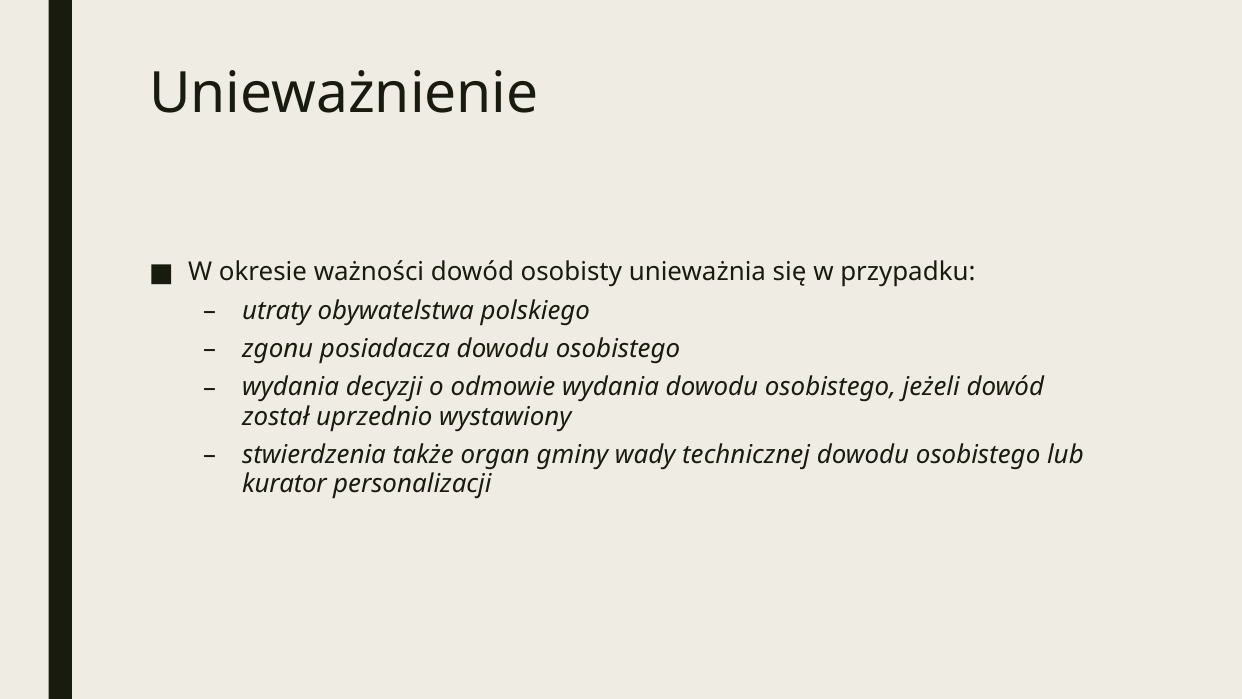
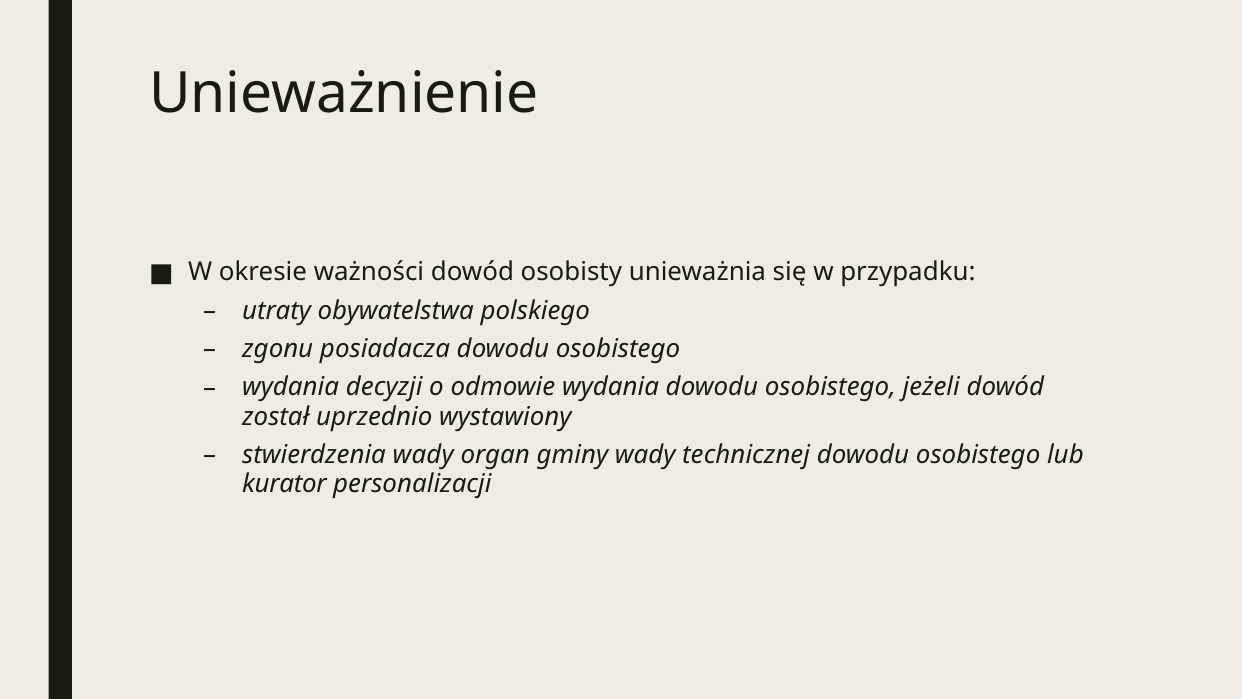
stwierdzenia także: także -> wady
